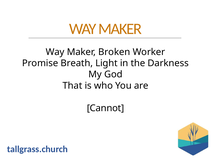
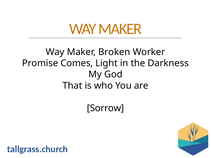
Breath: Breath -> Comes
Cannot: Cannot -> Sorrow
